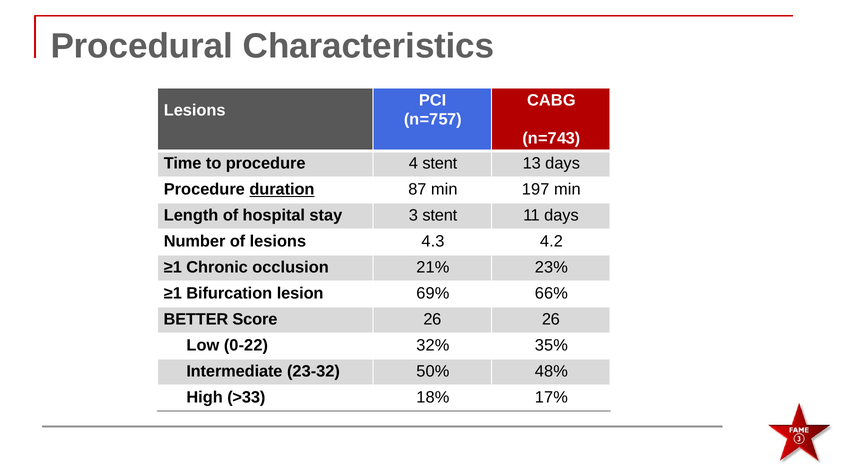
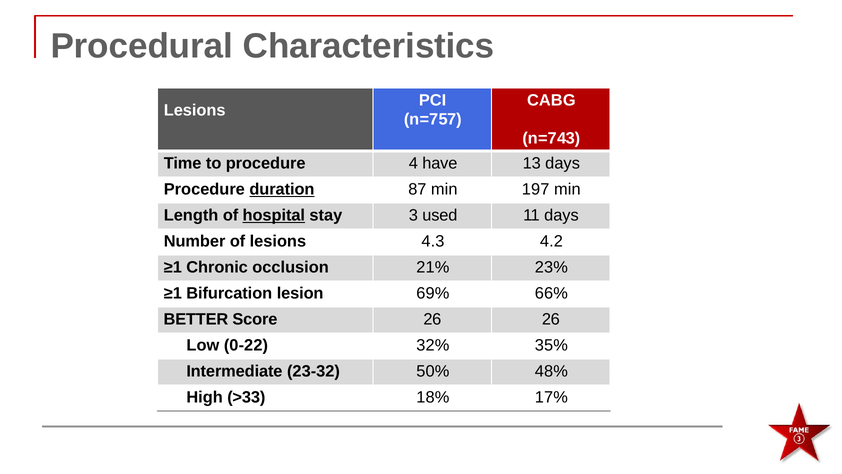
4 stent: stent -> have
hospital underline: none -> present
3 stent: stent -> used
